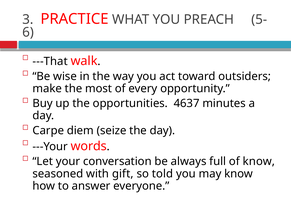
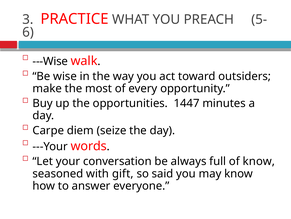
---That: ---That -> ---Wise
4637: 4637 -> 1447
told: told -> said
